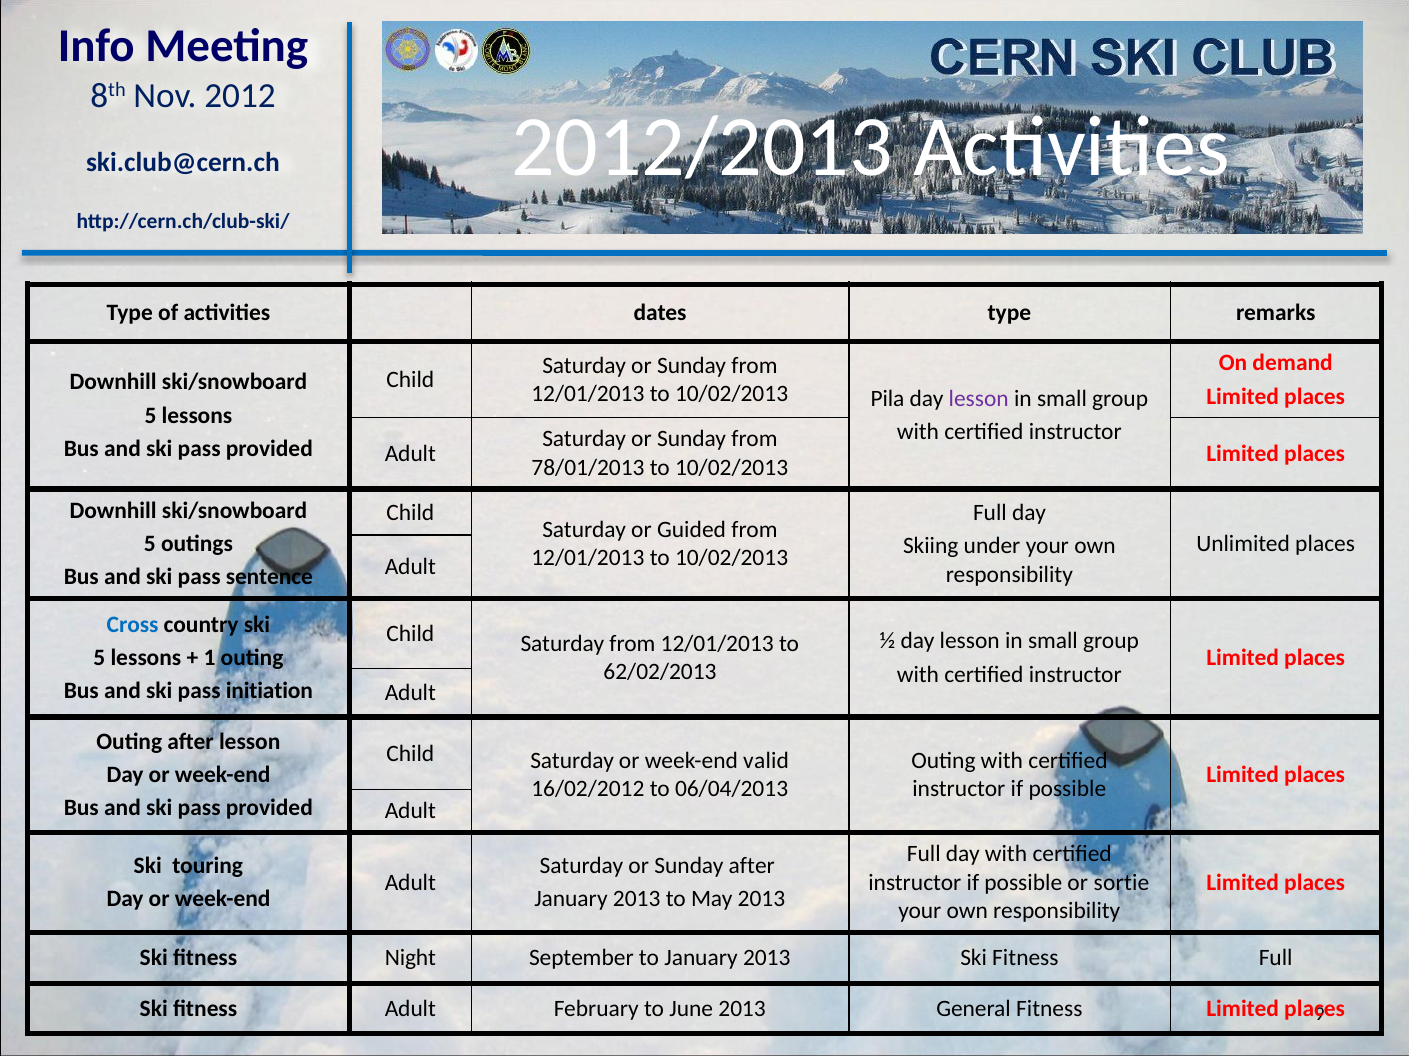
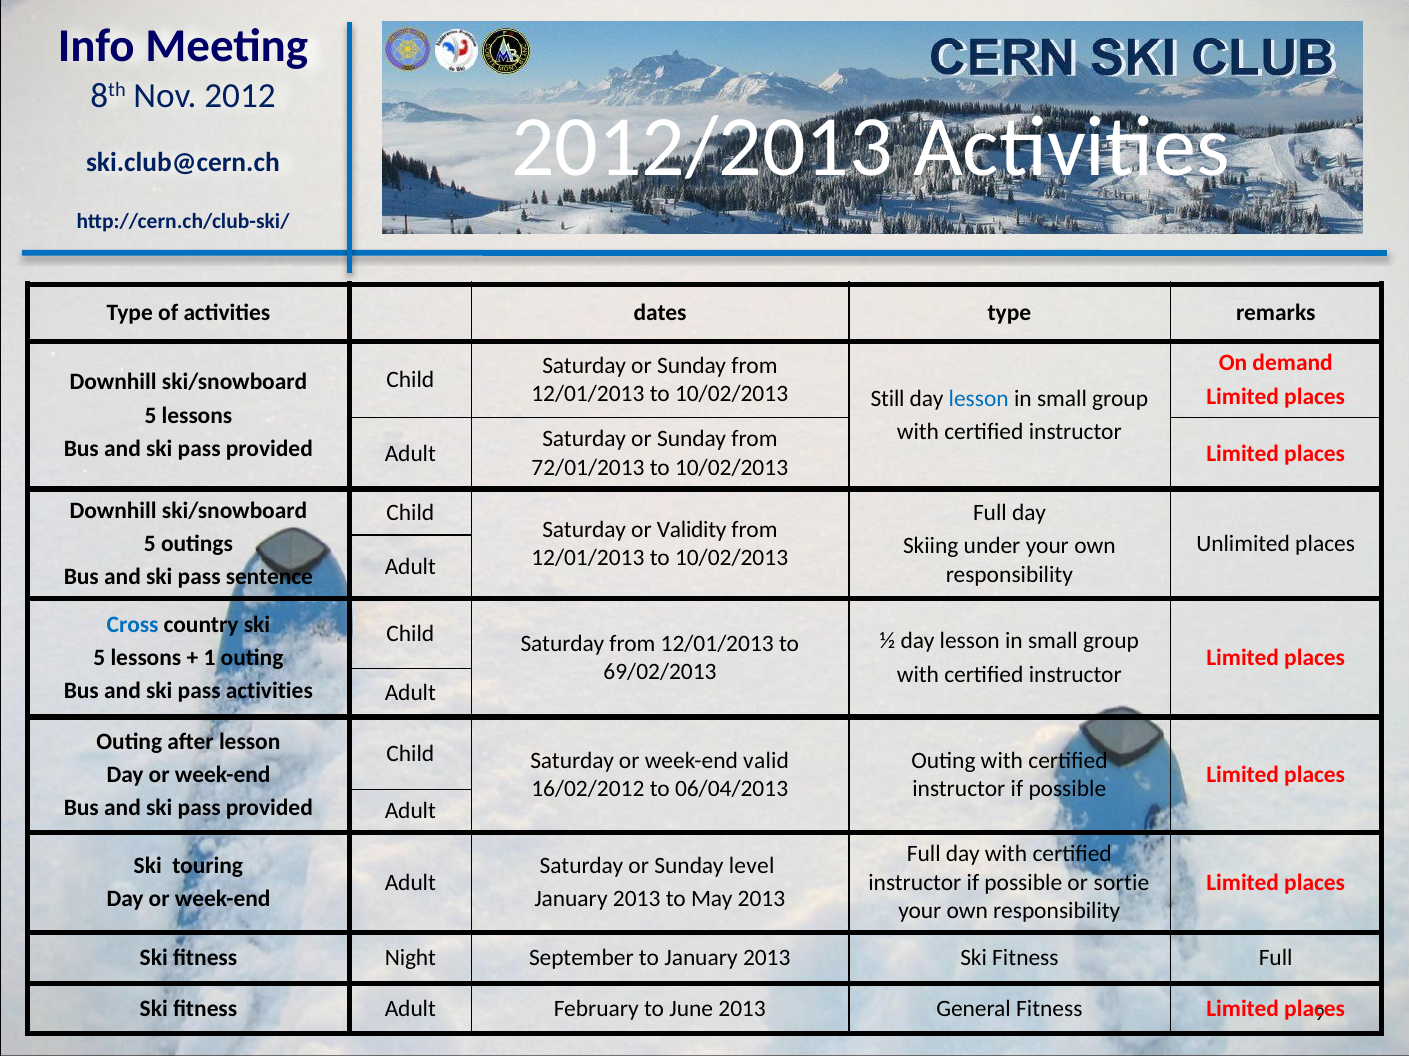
Pila: Pila -> Still
lesson at (979, 399) colour: purple -> blue
78/01/2013: 78/01/2013 -> 72/01/2013
Guided: Guided -> Validity
62/02/2013: 62/02/2013 -> 69/02/2013
pass initiation: initiation -> activities
Sunday after: after -> level
